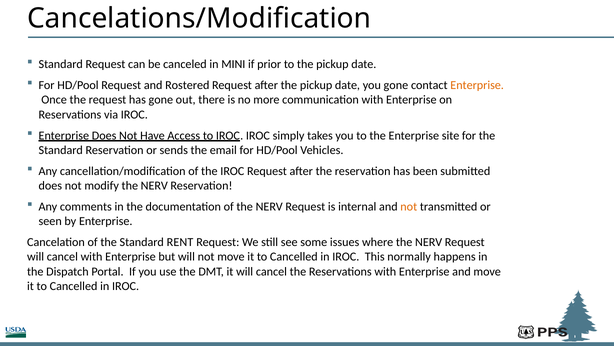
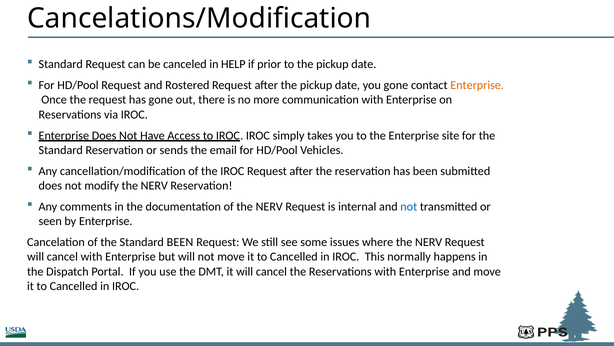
MINI: MINI -> HELP
not at (409, 206) colour: orange -> blue
Standard RENT: RENT -> BEEN
